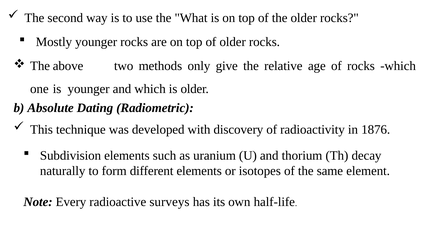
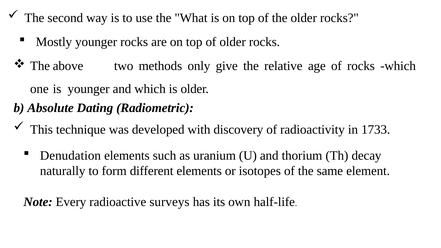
1876: 1876 -> 1733
Subdivision: Subdivision -> Denudation
